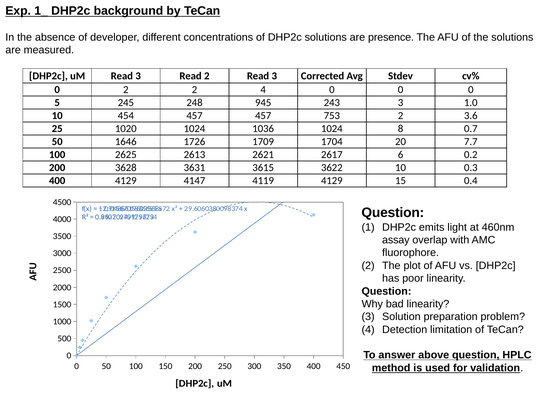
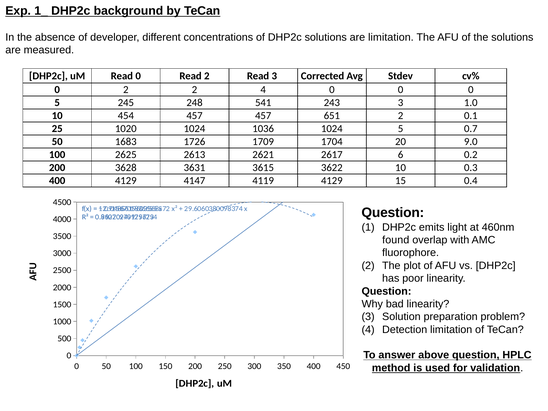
are presence: presence -> limitation
uM Read 3: 3 -> 0
945: 945 -> 541
753: 753 -> 651
3.6: 3.6 -> 0.1
1024 8: 8 -> 5
1646: 1646 -> 1683
7.7: 7.7 -> 9.0
assay: assay -> found
